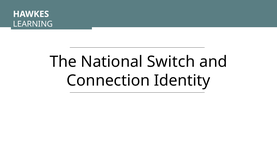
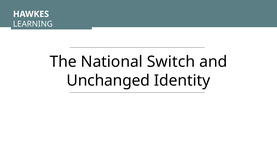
Connection: Connection -> Unchanged
